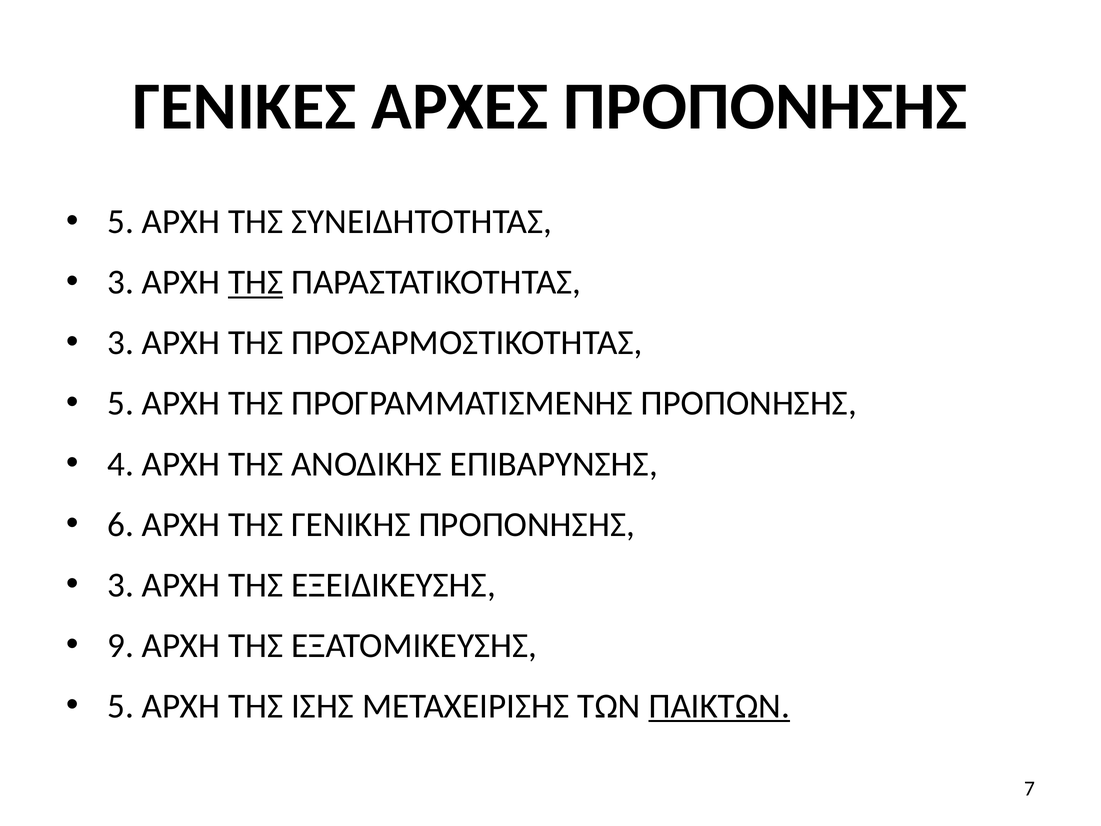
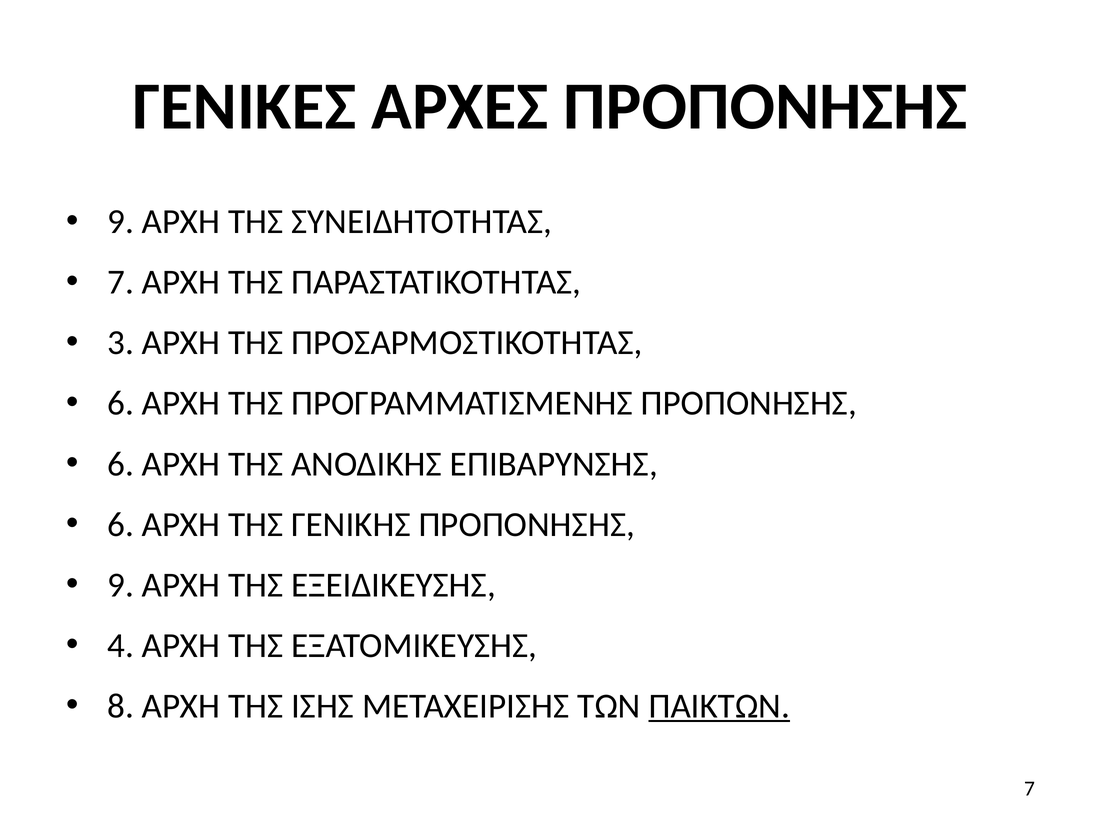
5 at (121, 222): 5 -> 9
3 at (121, 282): 3 -> 7
ΤΗΣ at (256, 282) underline: present -> none
5 at (121, 403): 5 -> 6
4 at (121, 464): 4 -> 6
3 at (121, 585): 3 -> 9
9: 9 -> 4
5 at (121, 706): 5 -> 8
